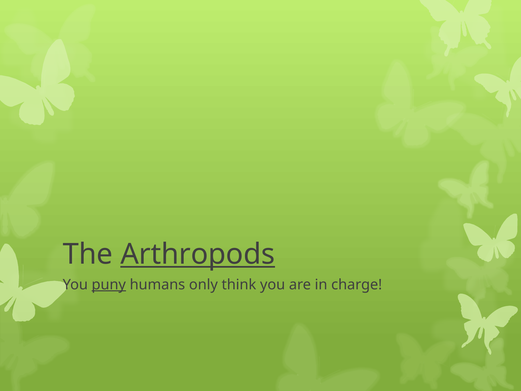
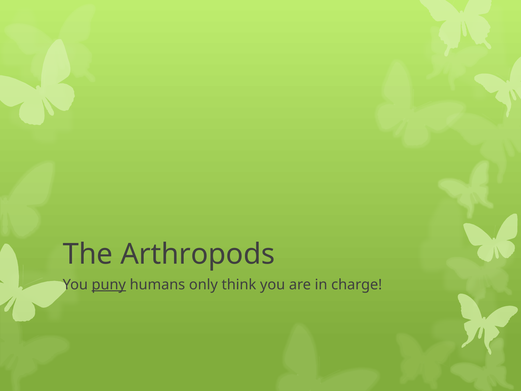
Arthropods underline: present -> none
